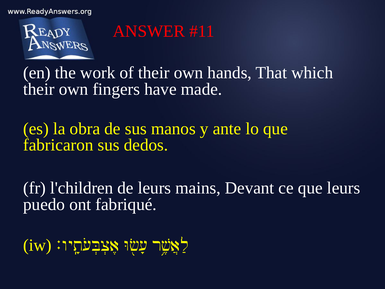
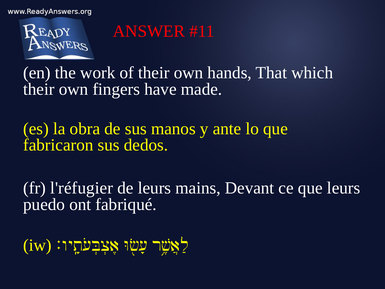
l'children: l'children -> l'réfugier
